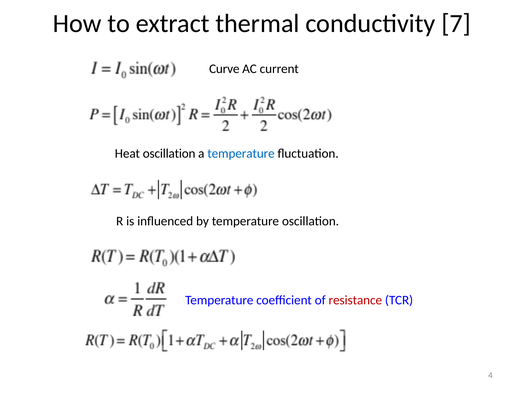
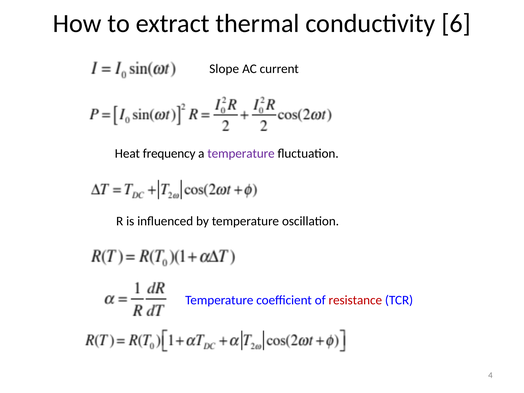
7: 7 -> 6
Curve: Curve -> Slope
Heat oscillation: oscillation -> frequency
temperature at (241, 154) colour: blue -> purple
